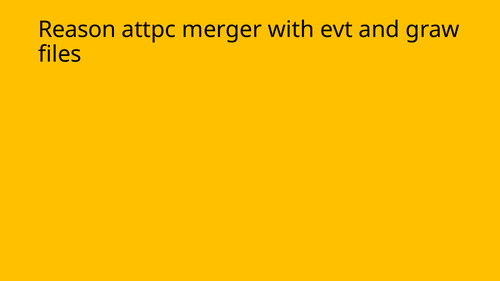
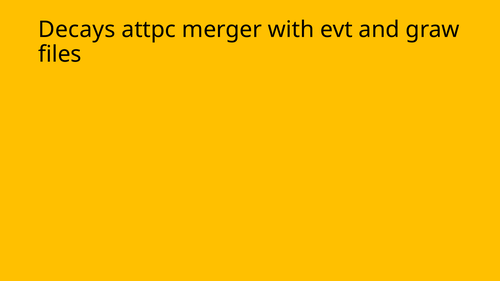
Reason: Reason -> Decays
